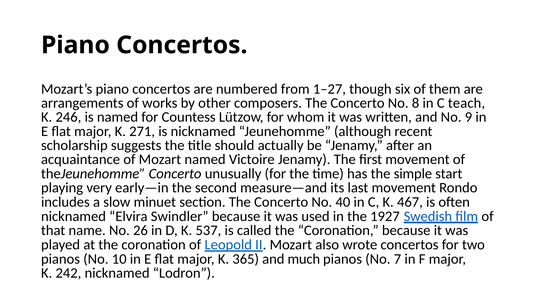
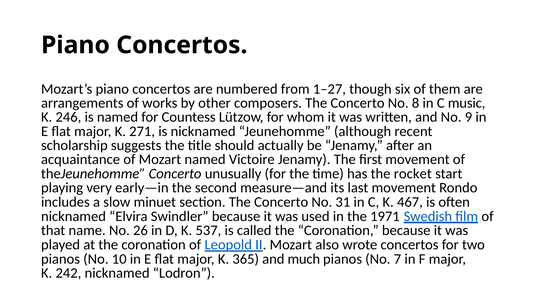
teach: teach -> music
simple: simple -> rocket
40: 40 -> 31
1927: 1927 -> 1971
